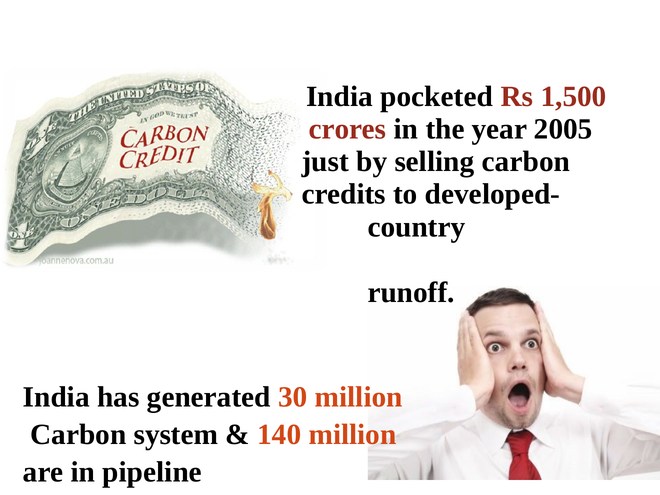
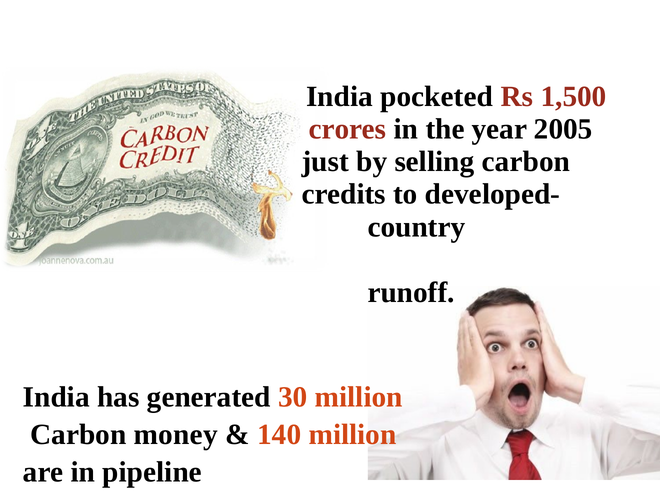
system: system -> money
